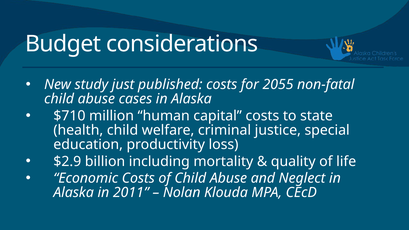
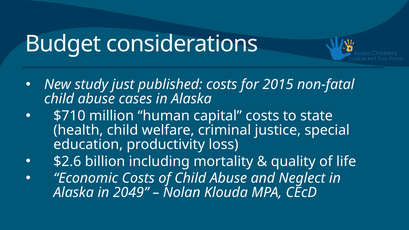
2055: 2055 -> 2015
$2.9: $2.9 -> $2.6
2011: 2011 -> 2049
